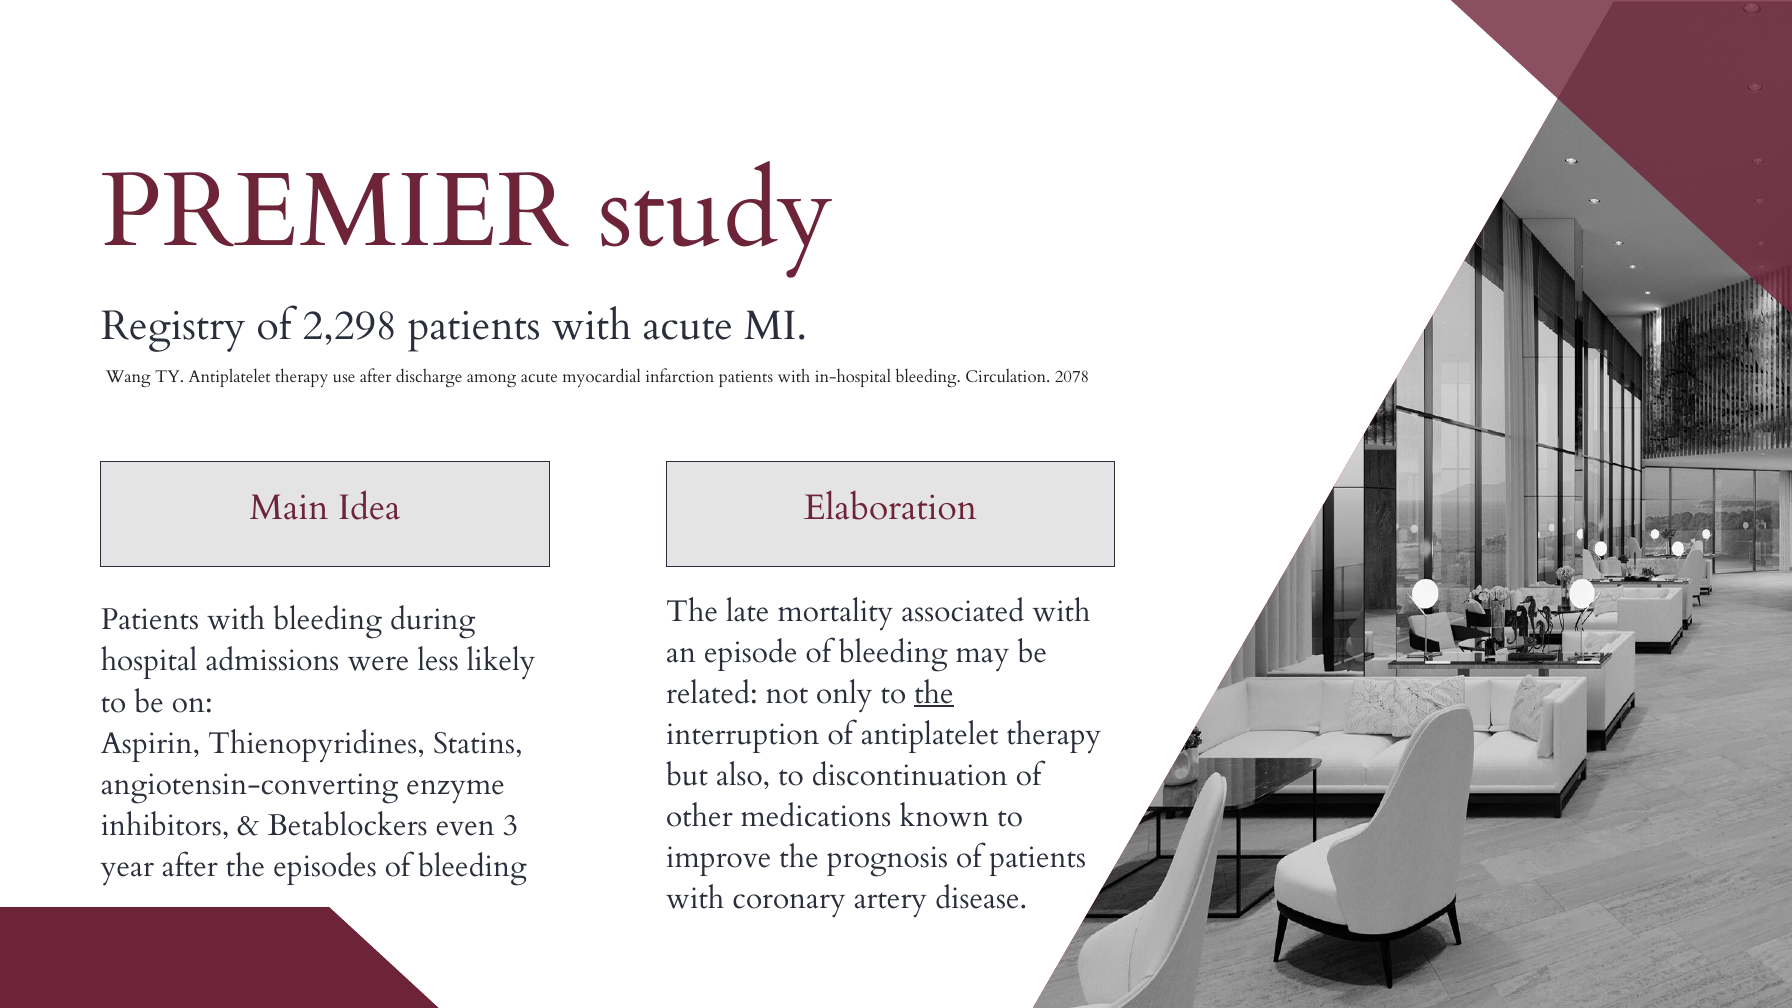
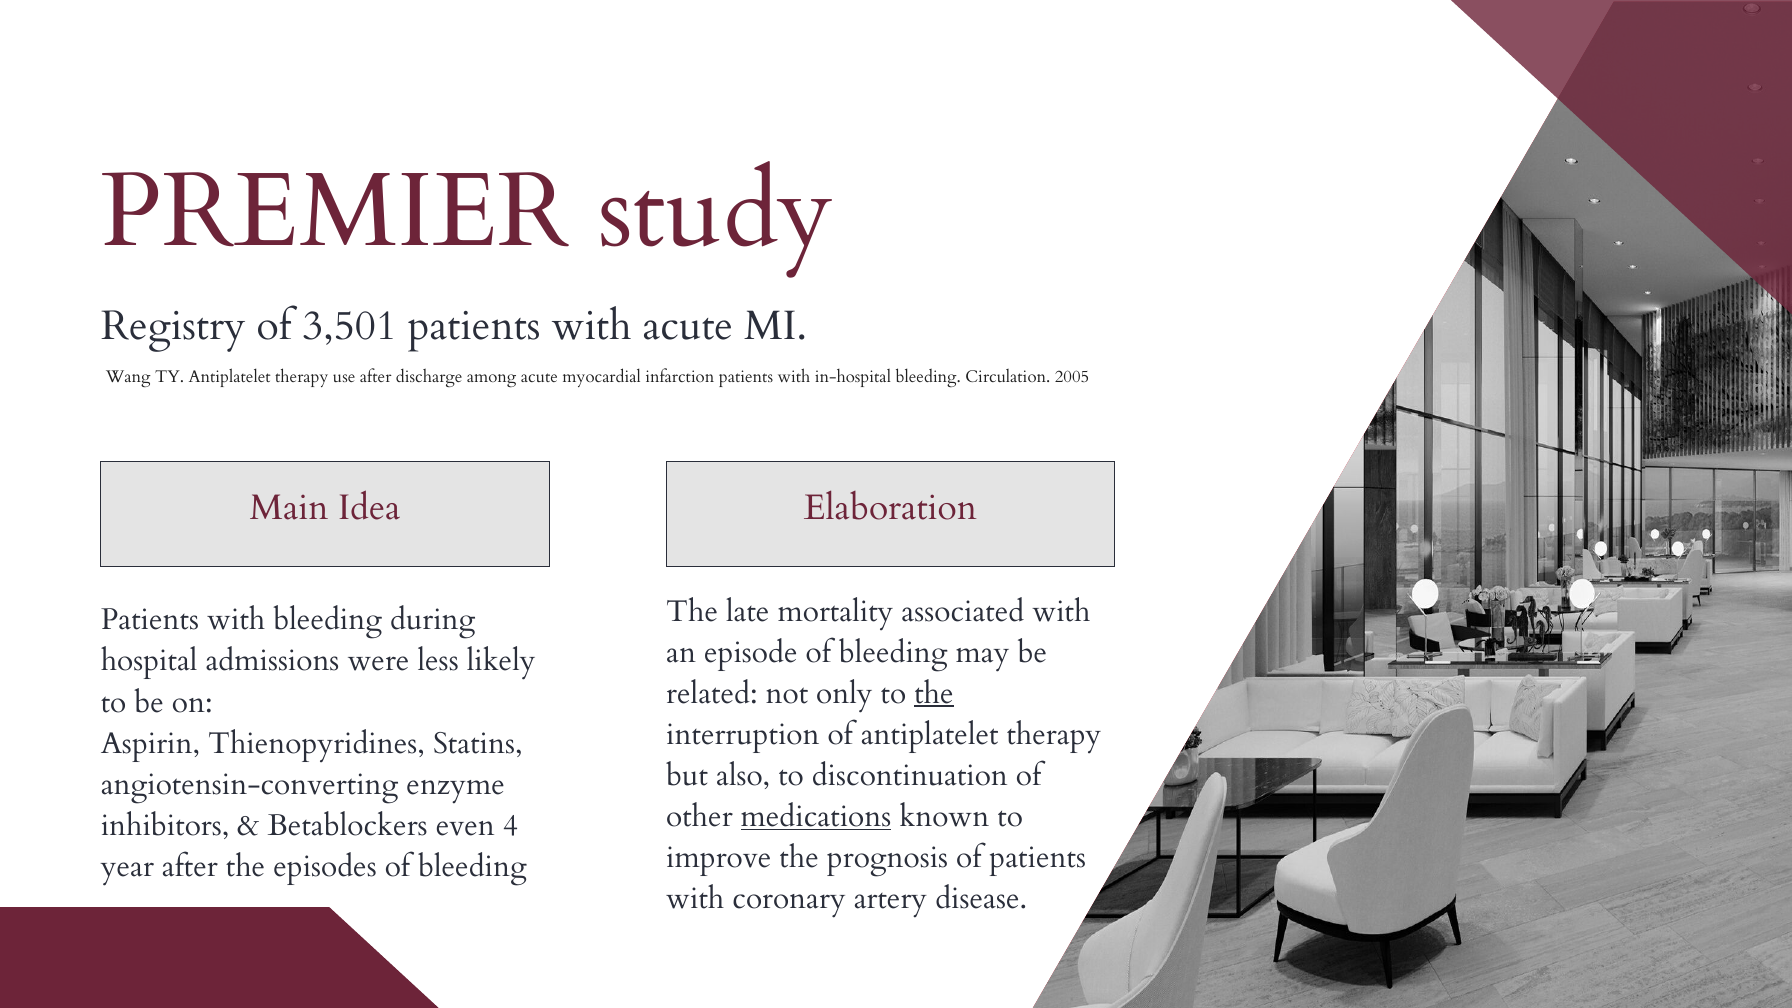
2,298: 2,298 -> 3,501
2078: 2078 -> 2005
medications underline: none -> present
3: 3 -> 4
